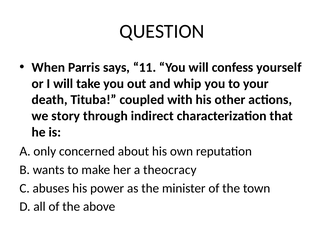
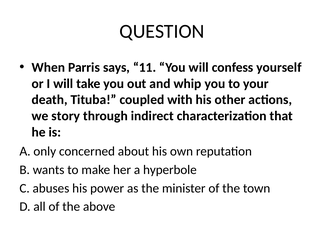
theocracy: theocracy -> hyperbole
